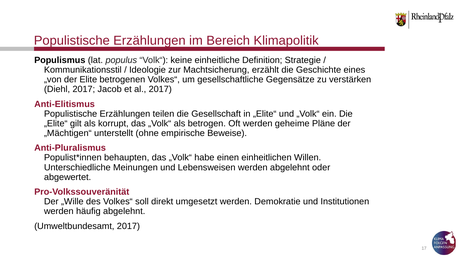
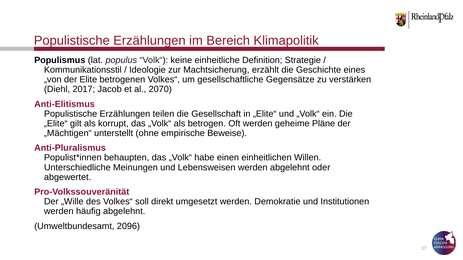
al 2017: 2017 -> 2070
Umweltbundesamt 2017: 2017 -> 2096
